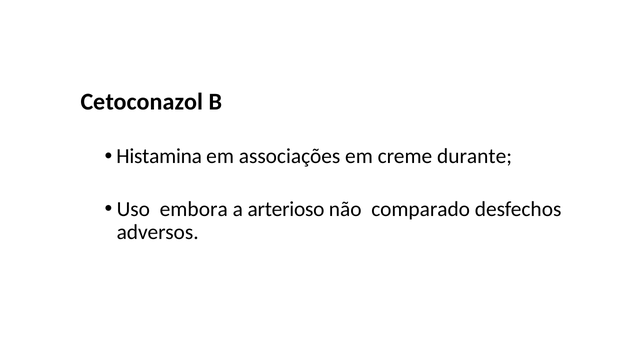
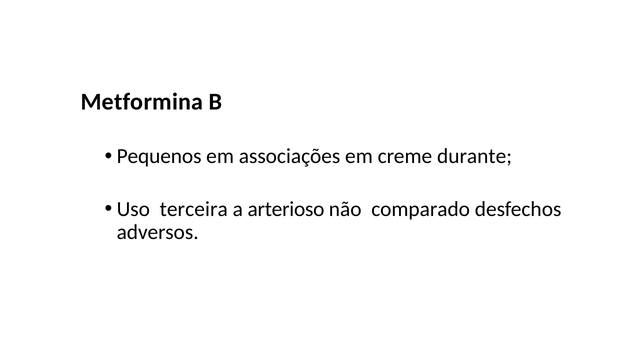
Cetoconazol: Cetoconazol -> Metformina
Histamina: Histamina -> Pequenos
embora: embora -> terceira
